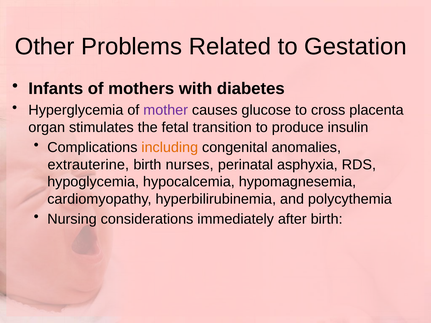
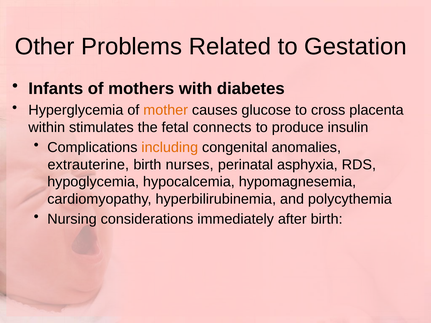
mother colour: purple -> orange
organ: organ -> within
transition: transition -> connects
